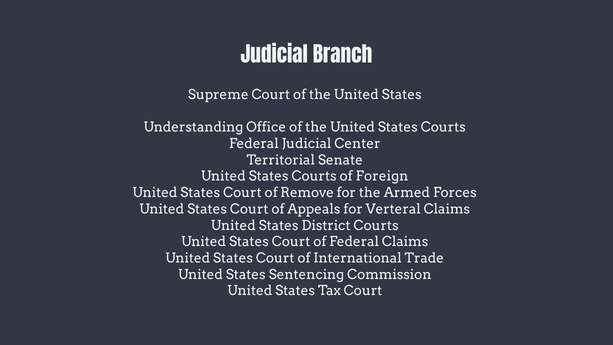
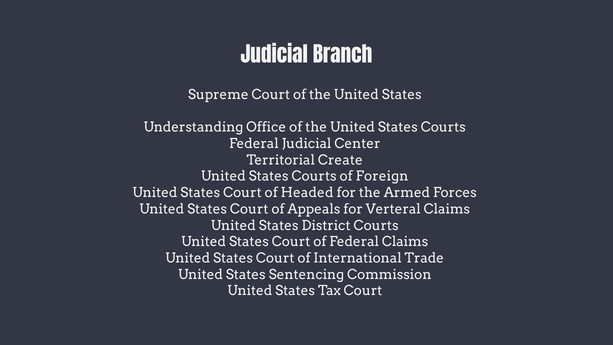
Senate: Senate -> Create
Remove: Remove -> Headed
